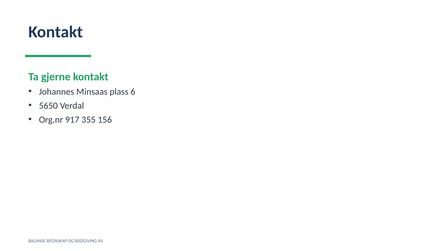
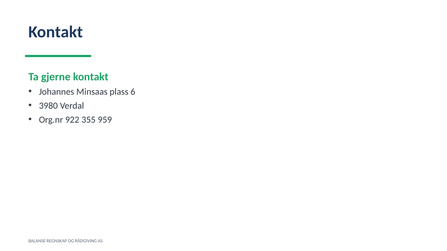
5650: 5650 -> 3980
917: 917 -> 922
156: 156 -> 959
